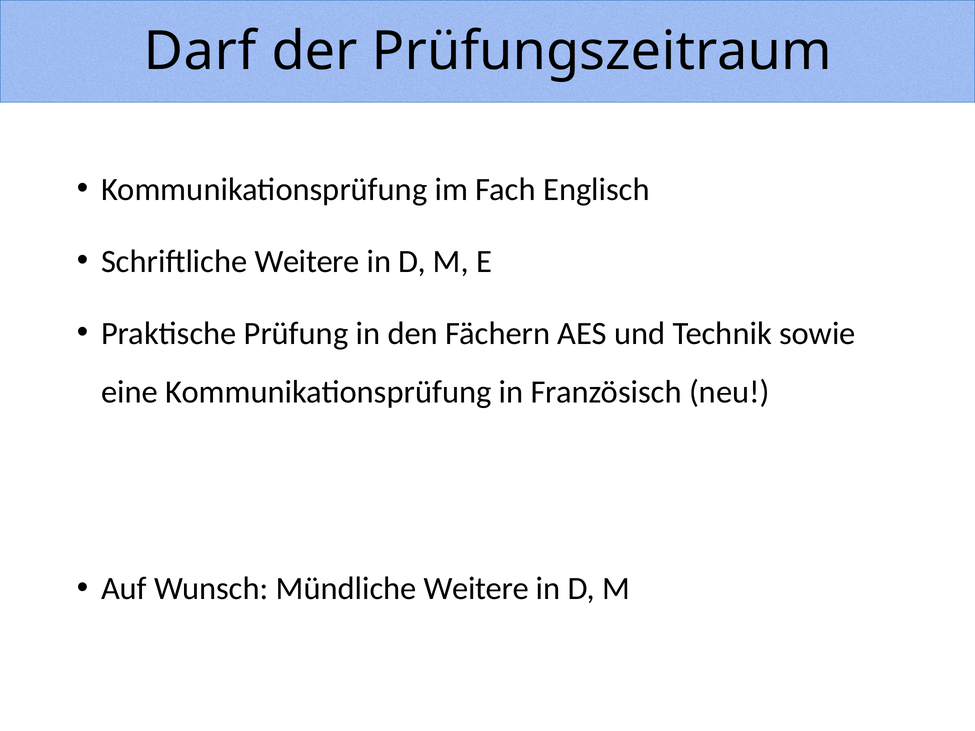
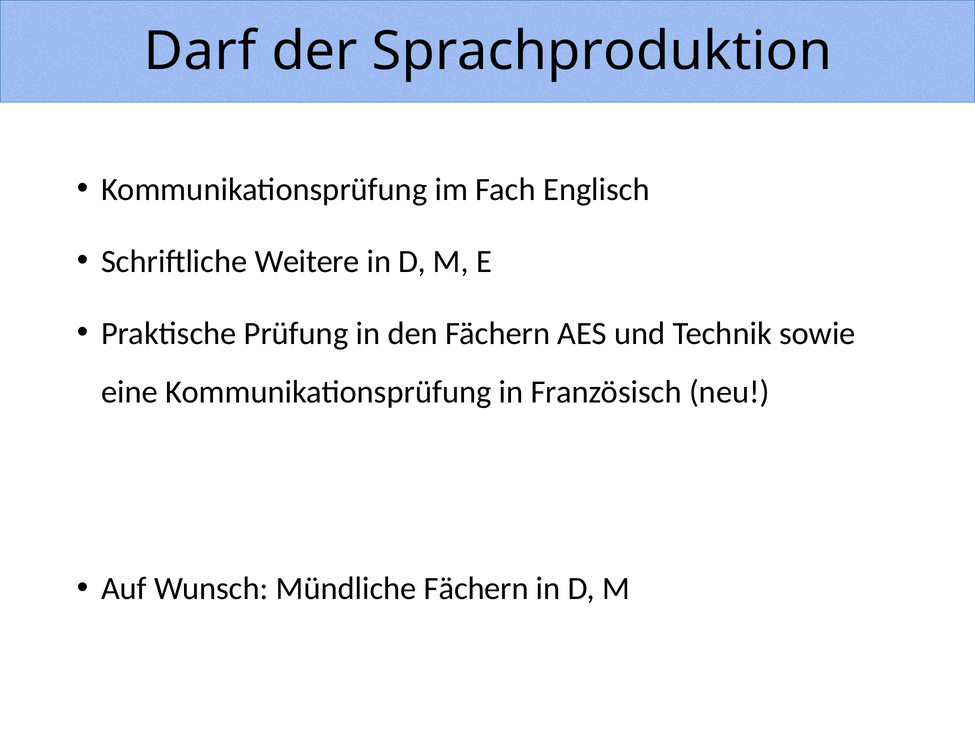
Prüfungszeitraum: Prüfungszeitraum -> Sprachproduktion
Mündliche Weitere: Weitere -> Fächern
